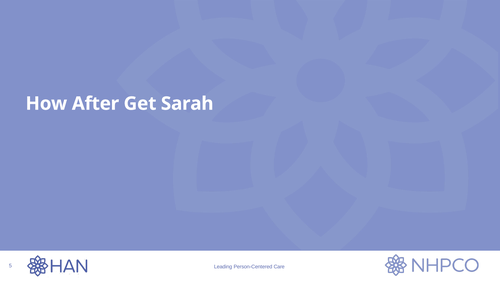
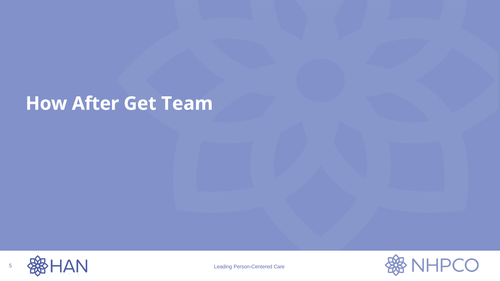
Sarah: Sarah -> Team
